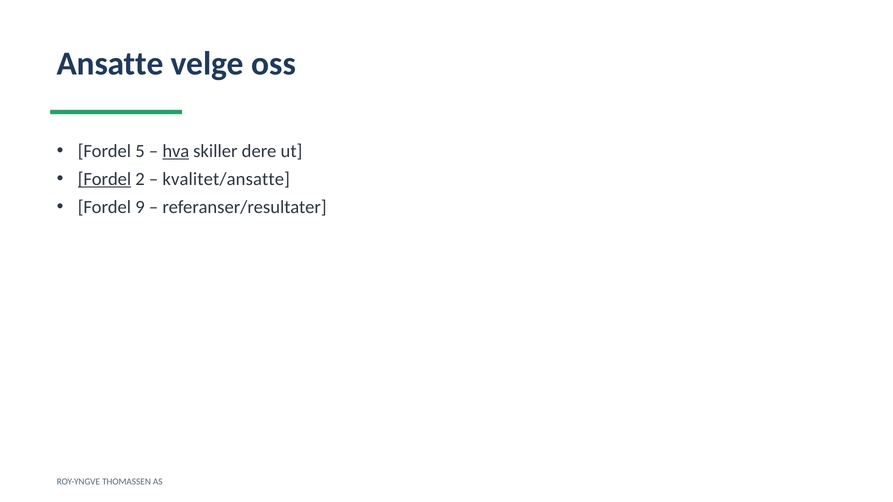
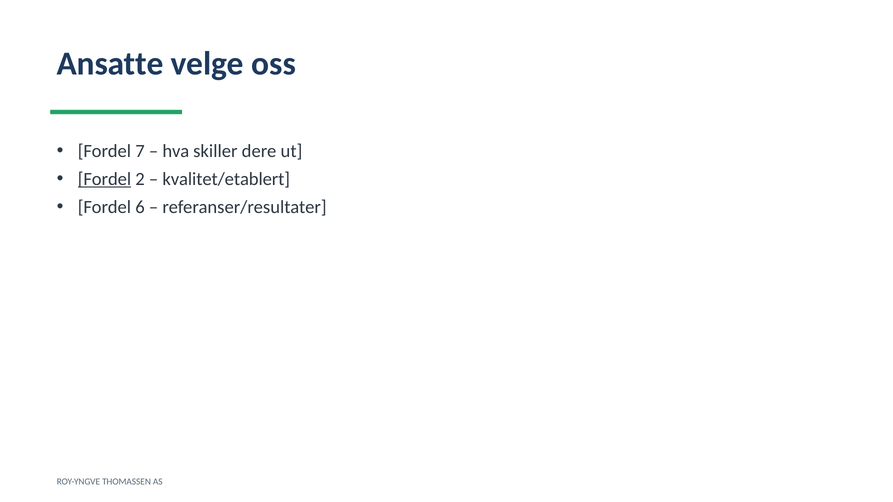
5: 5 -> 7
hva underline: present -> none
kvalitet/ansatte: kvalitet/ansatte -> kvalitet/etablert
9: 9 -> 6
